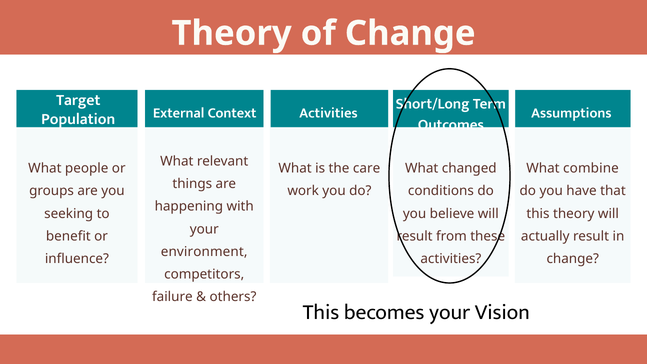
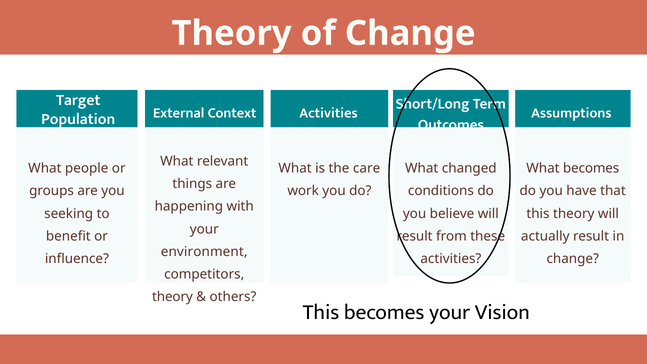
What combine: combine -> becomes
failure at (172, 297): failure -> theory
